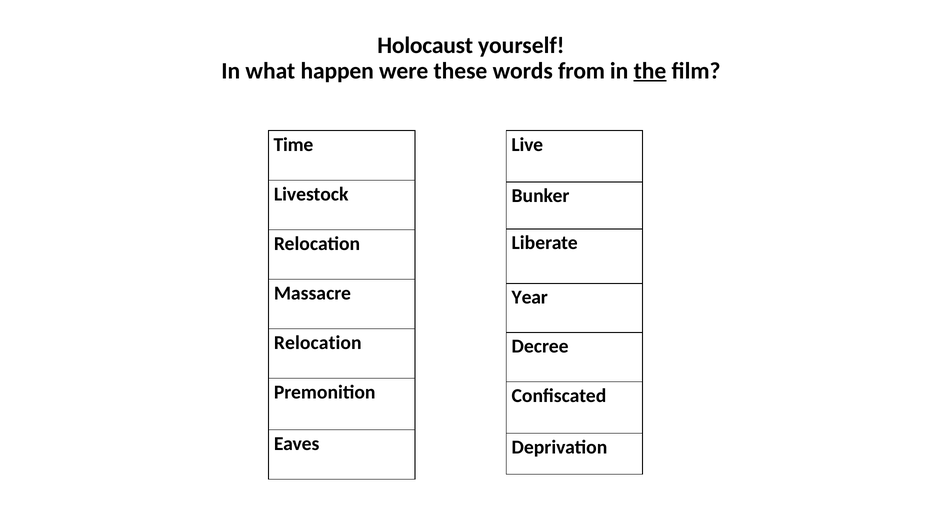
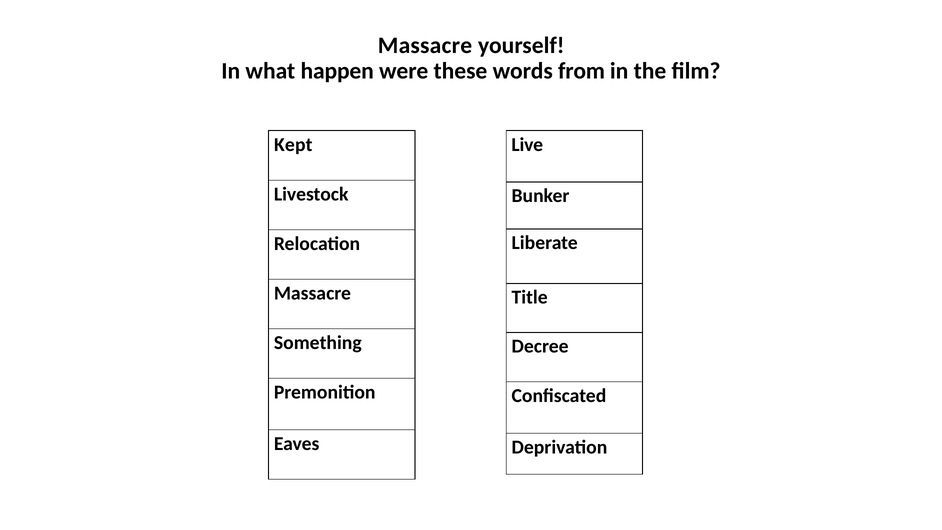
Holocaust at (425, 45): Holocaust -> Massacre
the underline: present -> none
Time: Time -> Kept
Year: Year -> Title
Relocation at (318, 343): Relocation -> Something
